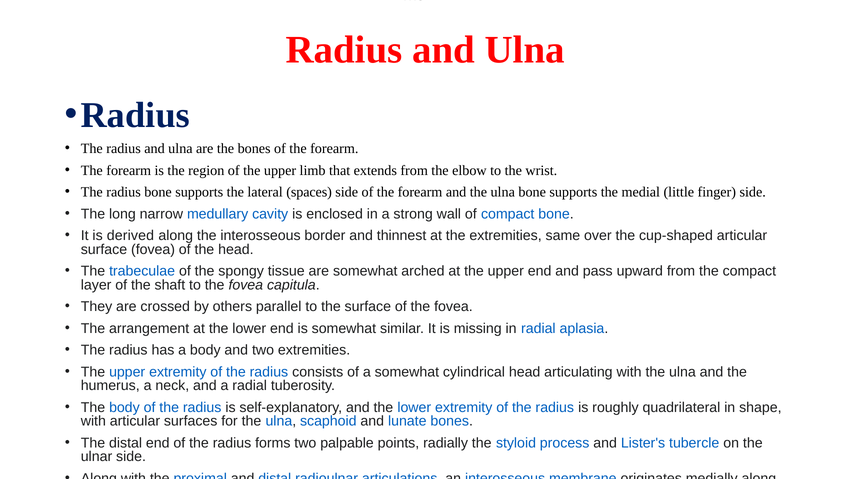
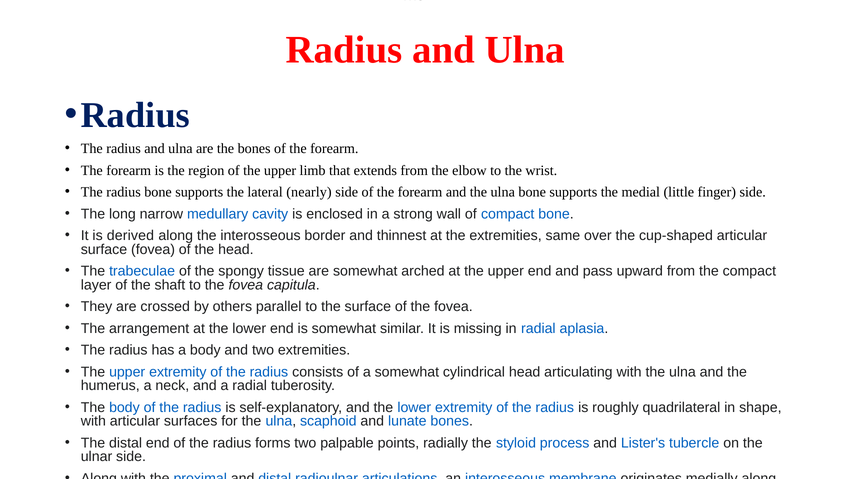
spaces: spaces -> nearly
